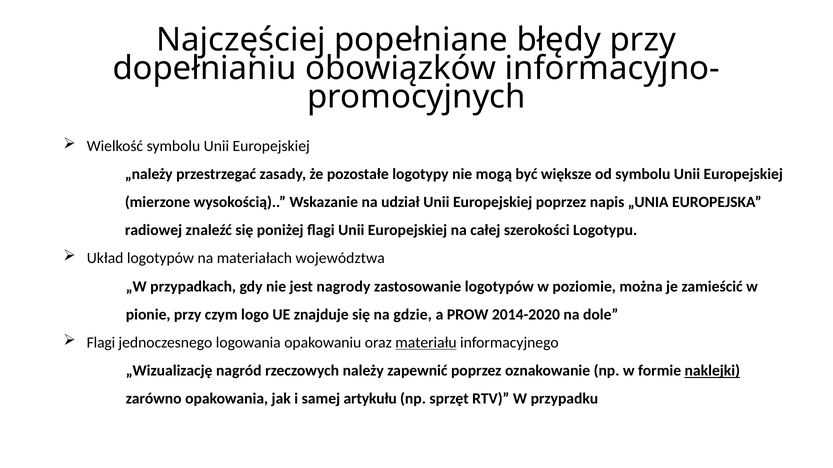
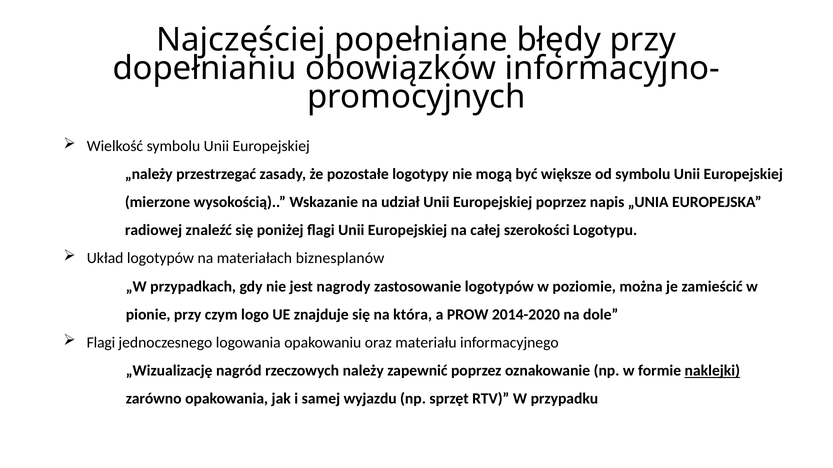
województwa: województwa -> biznesplanów
gdzie: gdzie -> która
materiału underline: present -> none
artykułu: artykułu -> wyjazdu
